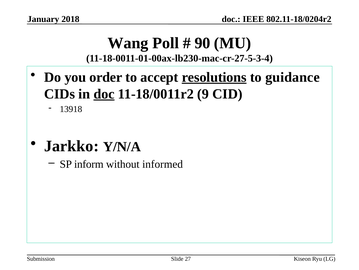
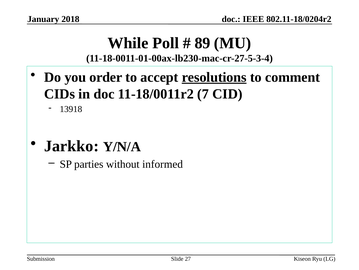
Wang: Wang -> While
90: 90 -> 89
guidance: guidance -> comment
doc at (104, 94) underline: present -> none
9: 9 -> 7
inform: inform -> parties
